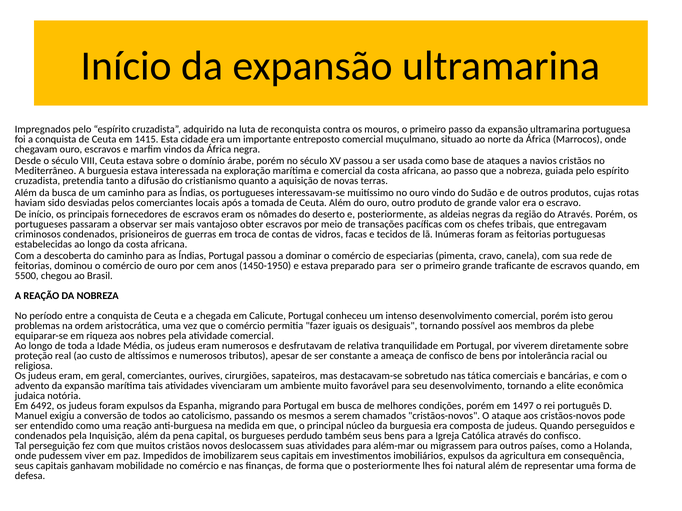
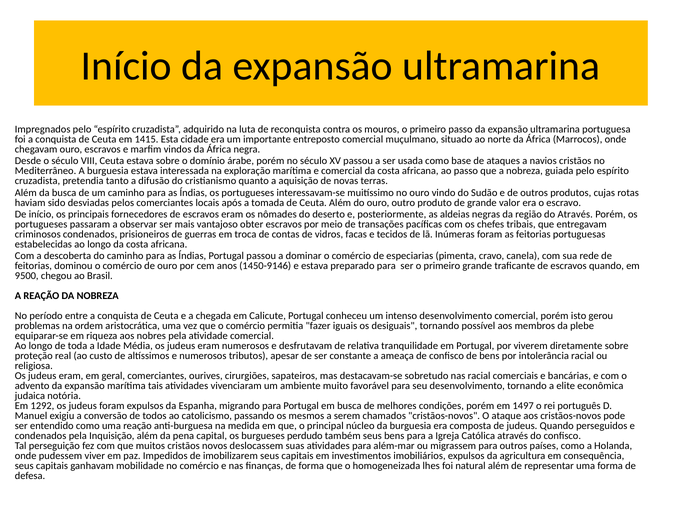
1450-1950: 1450-1950 -> 1450-9146
5500: 5500 -> 9500
nas tática: tática -> racial
6492: 6492 -> 1292
o posteriormente: posteriormente -> homogeneizada
